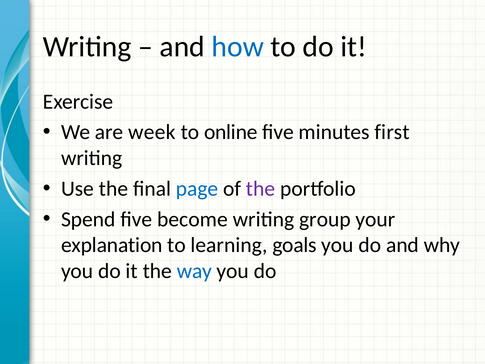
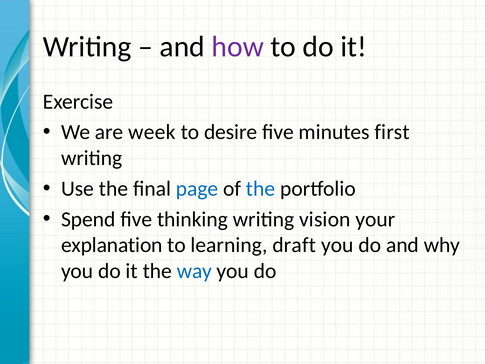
how colour: blue -> purple
online: online -> desire
the at (261, 189) colour: purple -> blue
become: become -> thinking
group: group -> vision
goals: goals -> draft
